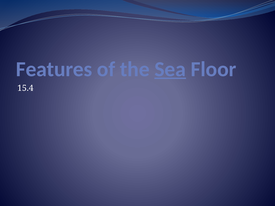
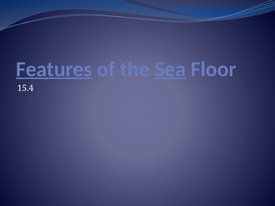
Features underline: none -> present
